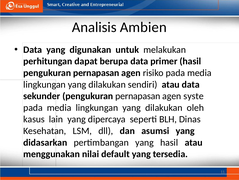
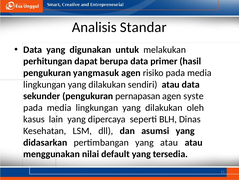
Ambien: Ambien -> Standar
pernapasan at (96, 73): pernapasan -> yangmasuk
yang hasil: hasil -> atau
